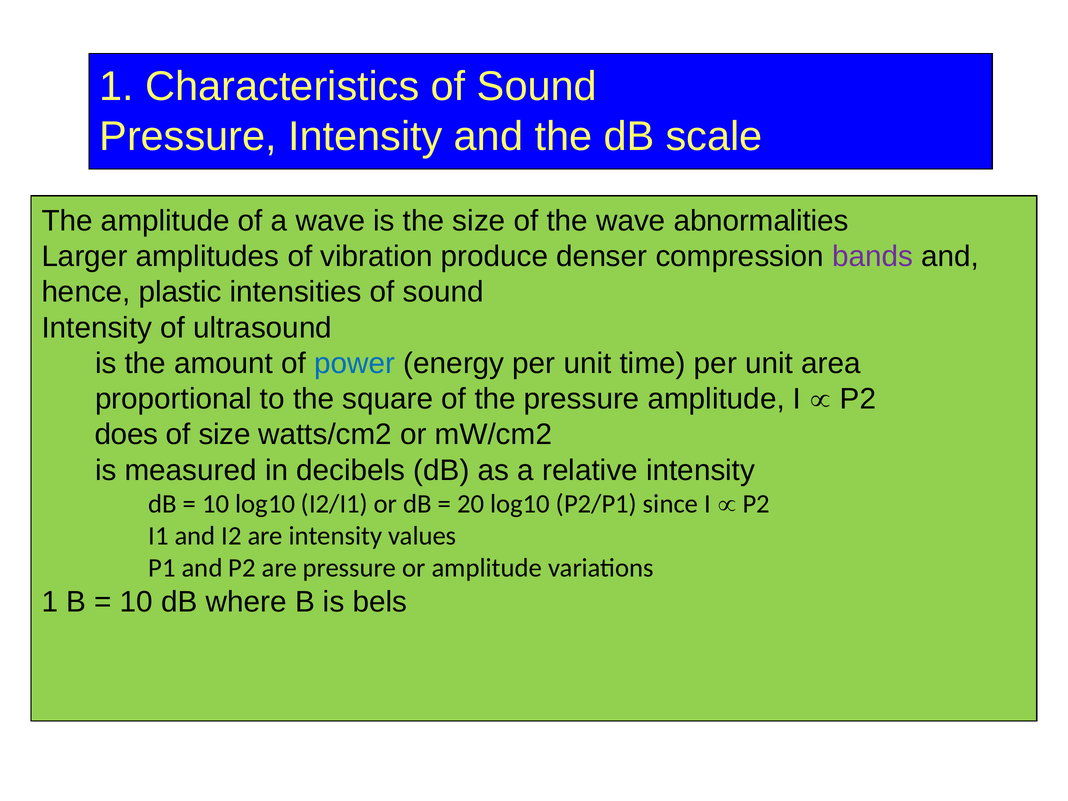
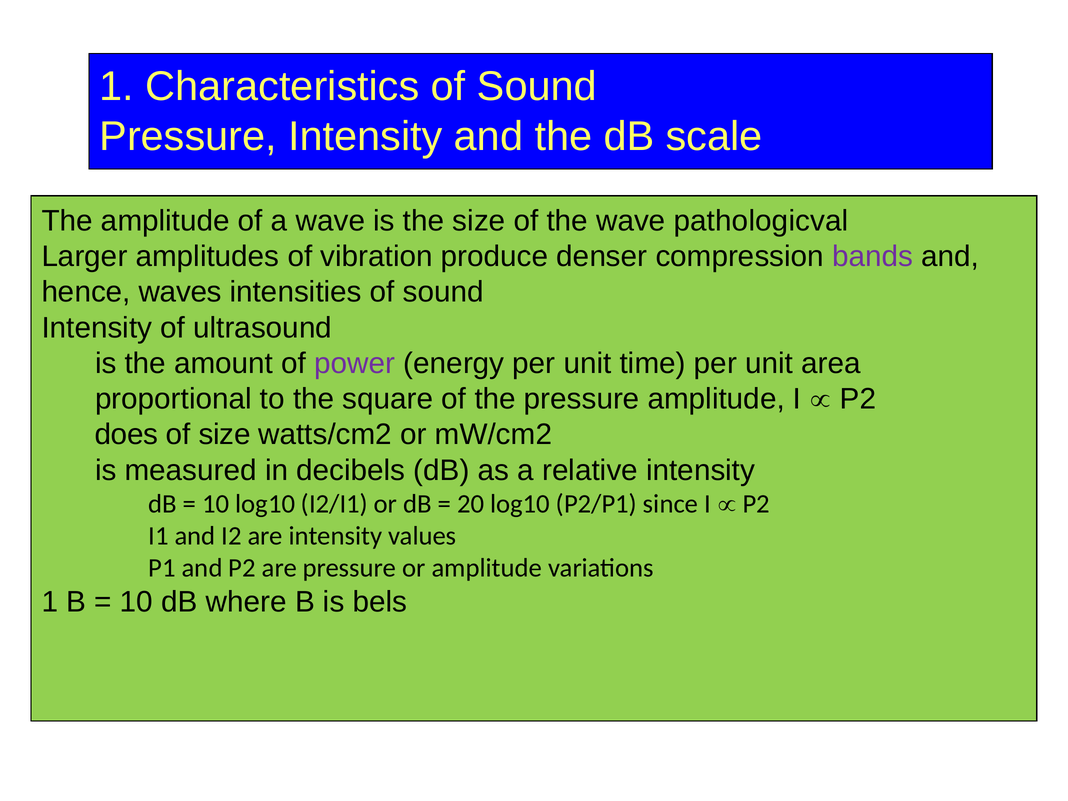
abnormalities: abnormalities -> pathologicval
plastic: plastic -> waves
power colour: blue -> purple
